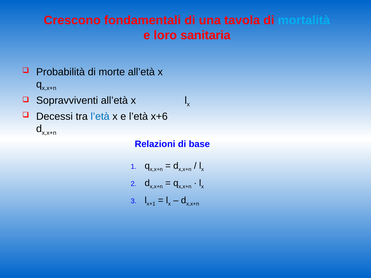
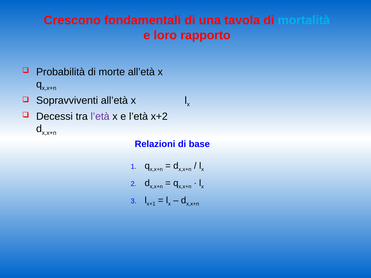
sanitaria: sanitaria -> rapporto
l’età at (100, 117) colour: blue -> purple
x+6: x+6 -> x+2
